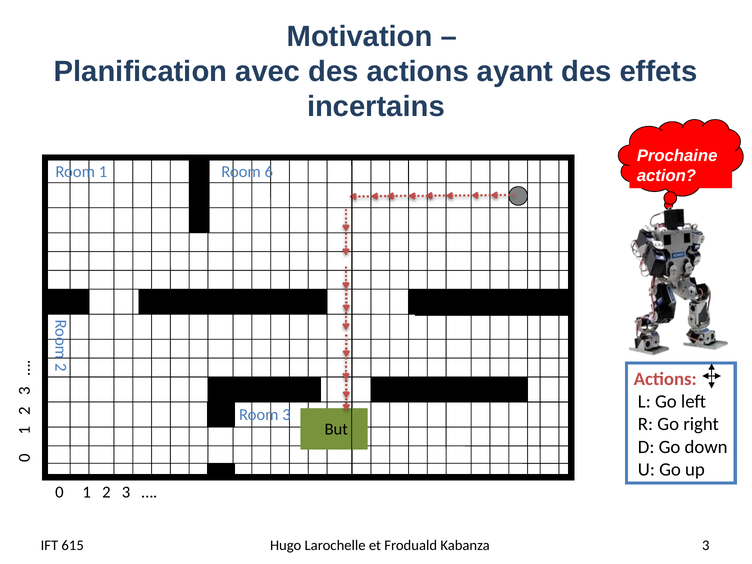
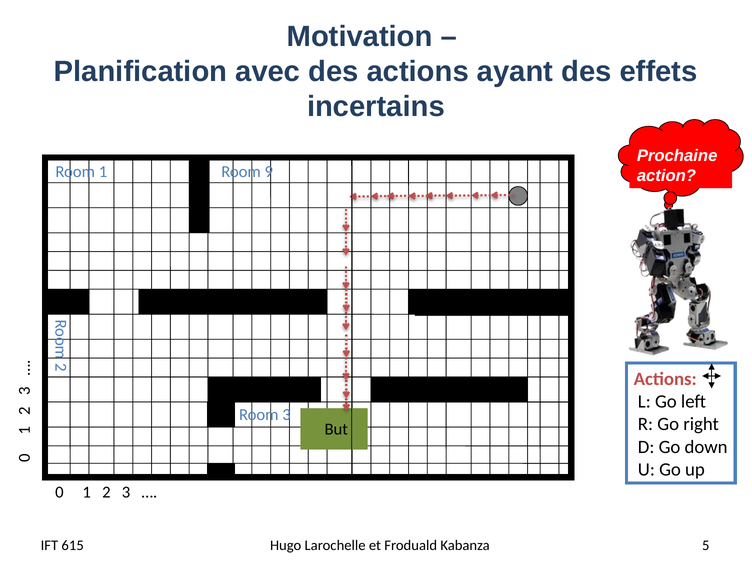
6: 6 -> 9
Kabanza 3: 3 -> 5
